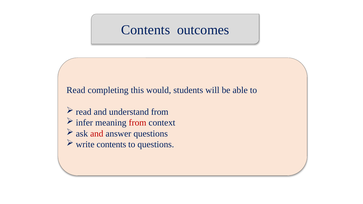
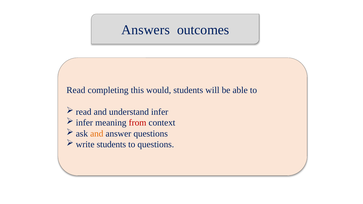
Contents at (146, 30): Contents -> Answers
understand from: from -> infer
and at (97, 134) colour: red -> orange
write contents: contents -> students
